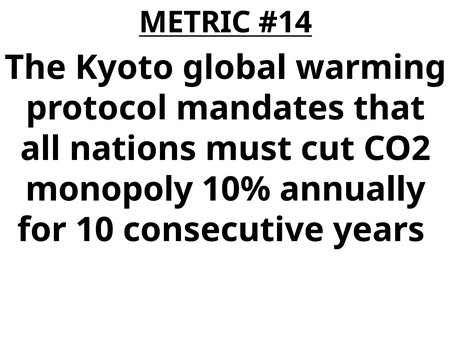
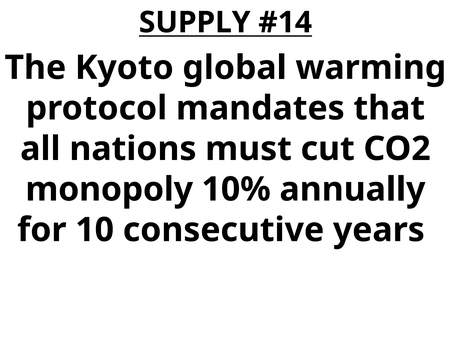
METRIC: METRIC -> SUPPLY
